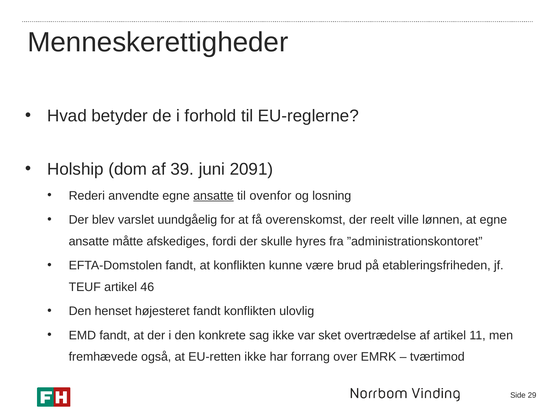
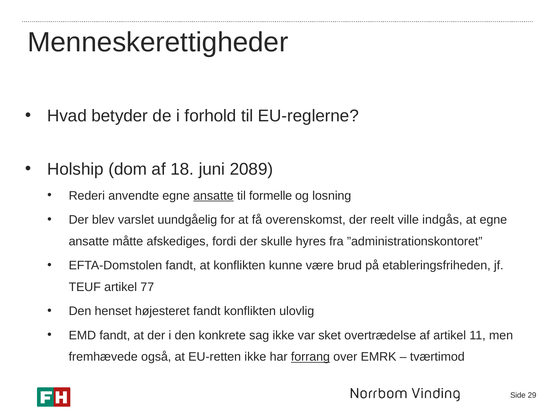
39: 39 -> 18
2091: 2091 -> 2089
ovenfor: ovenfor -> formelle
lønnen: lønnen -> indgås
46: 46 -> 77
forrang underline: none -> present
